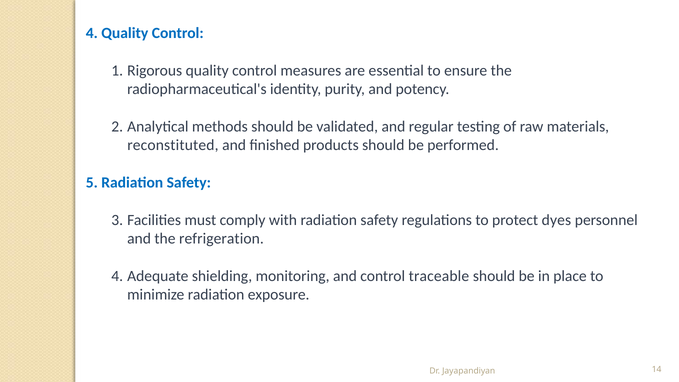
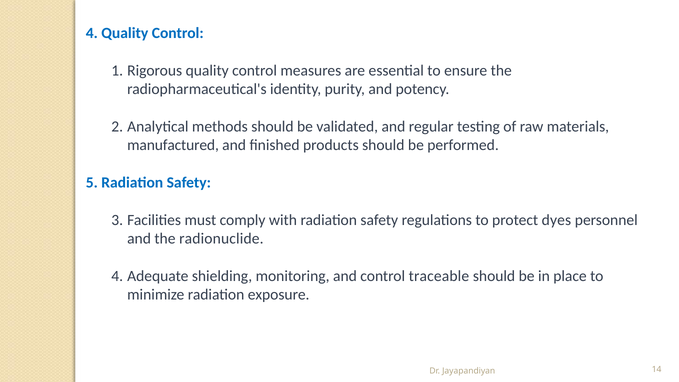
reconstituted: reconstituted -> manufactured
refrigeration: refrigeration -> radionuclide
